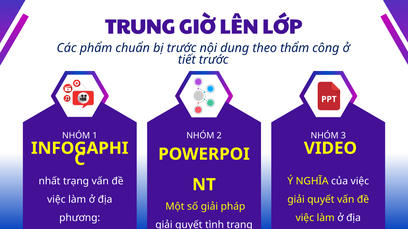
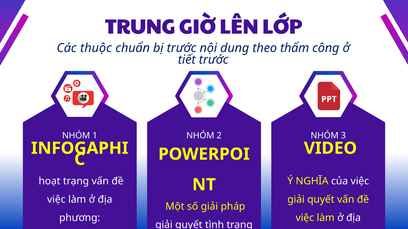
phẩm: phẩm -> thuộc
nhất: nhất -> hoạt
